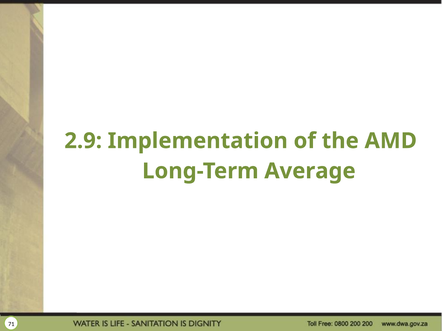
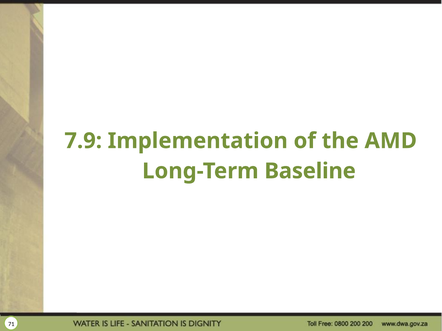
2.9: 2.9 -> 7.9
Average: Average -> Baseline
